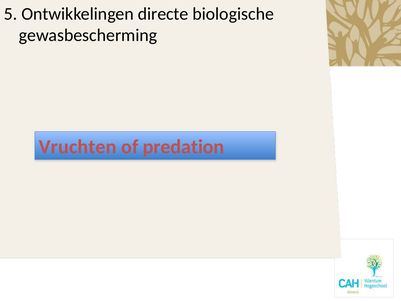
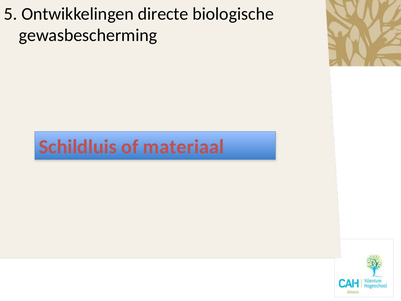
Vruchten: Vruchten -> Schildluis
predation: predation -> materiaal
